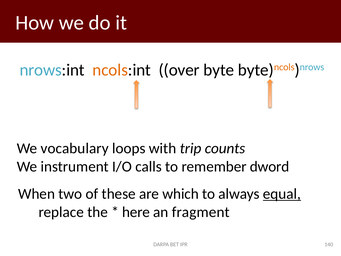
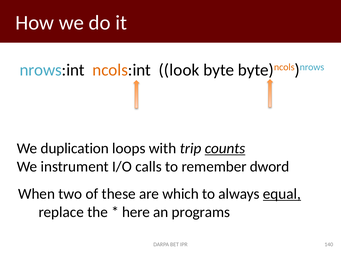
over: over -> look
vocabulary: vocabulary -> duplication
counts underline: none -> present
fragment: fragment -> programs
